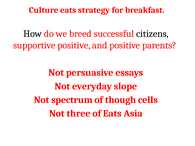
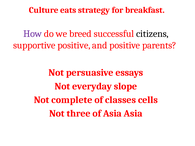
How colour: black -> purple
spectrum: spectrum -> complete
though: though -> classes
of Eats: Eats -> Asia
